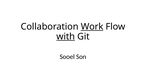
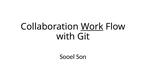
with underline: present -> none
